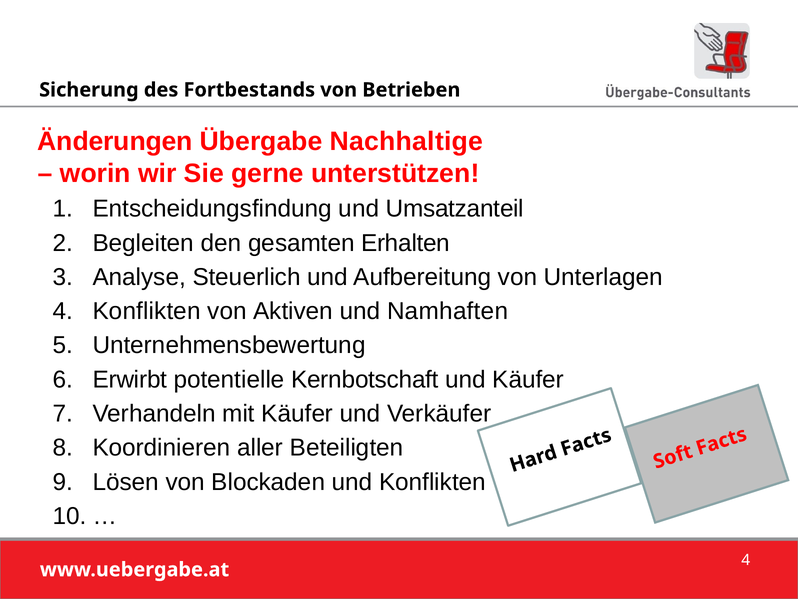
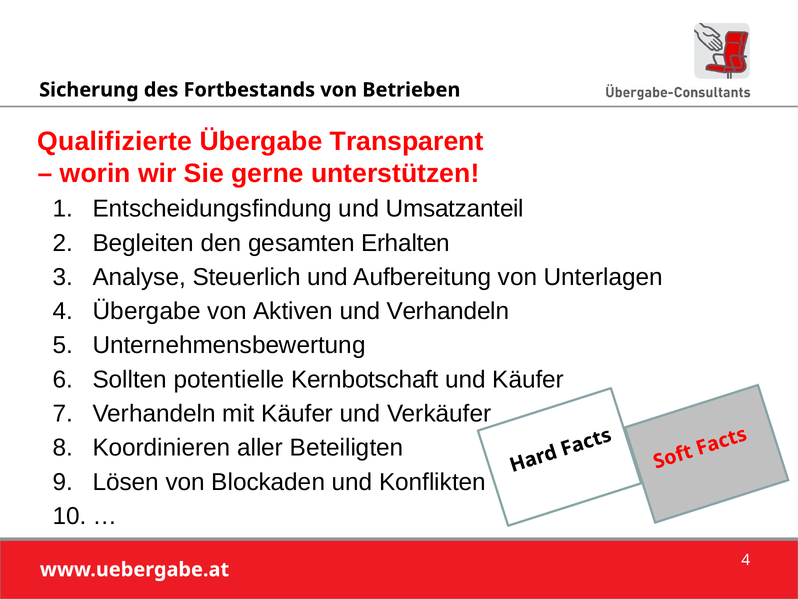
Änderungen: Änderungen -> Qualifizierte
Nachhaltige: Nachhaltige -> Transparent
4 Konflikten: Konflikten -> Übergabe
und Namhaften: Namhaften -> Verhandeln
Erwirbt: Erwirbt -> Sollten
